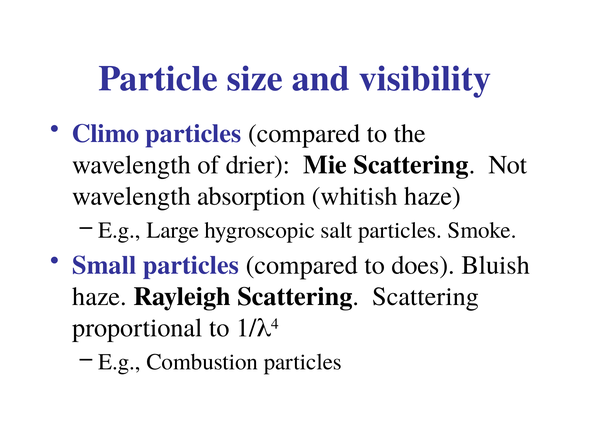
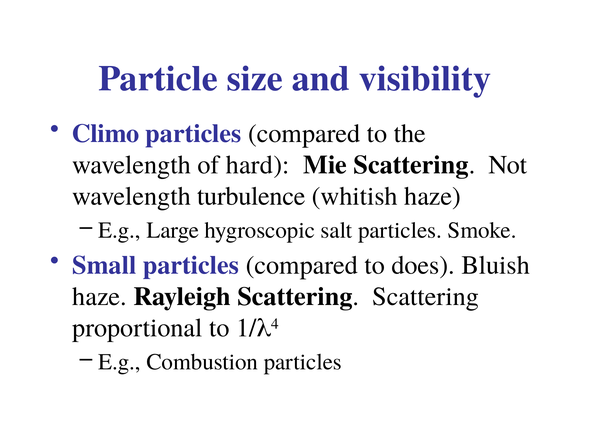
drier: drier -> hard
absorption: absorption -> turbulence
